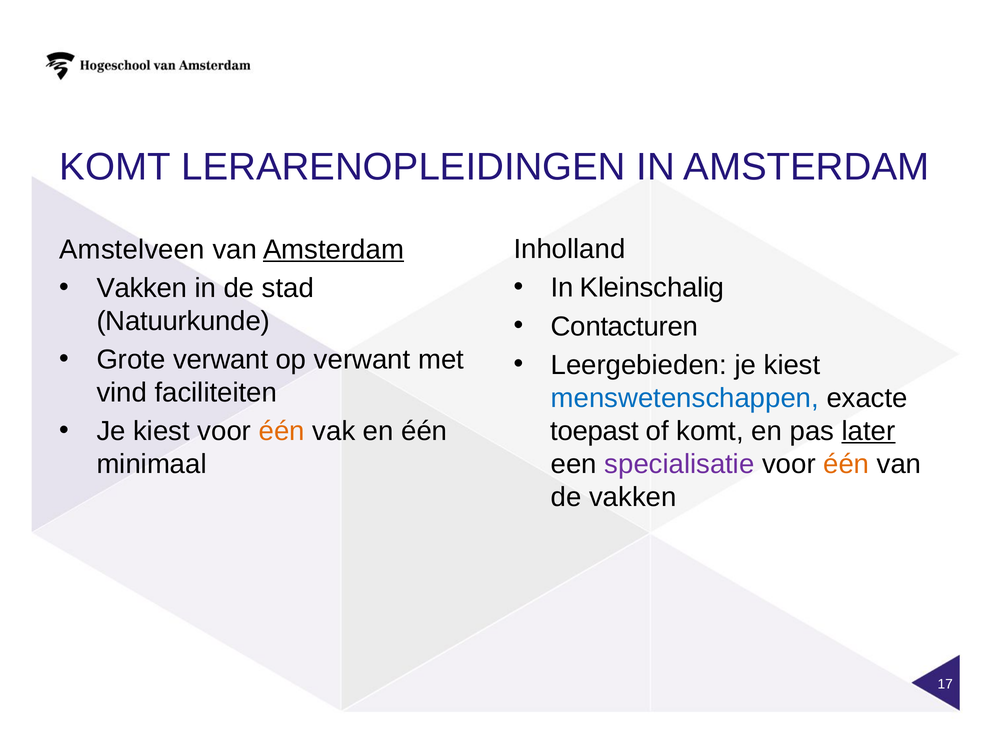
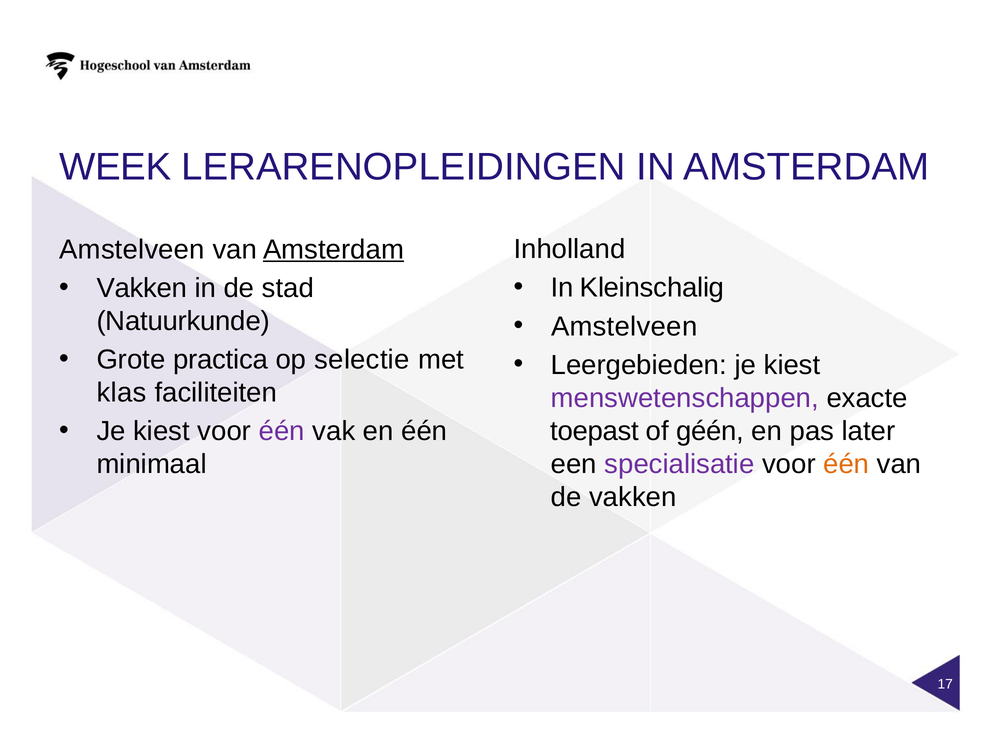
KOMT at (115, 167): KOMT -> WEEK
Contacturen at (624, 327): Contacturen -> Amstelveen
Grote verwant: verwant -> practica
op verwant: verwant -> selectie
vind: vind -> klas
menswetenschappen colour: blue -> purple
één at (282, 431) colour: orange -> purple
of komt: komt -> géén
later underline: present -> none
